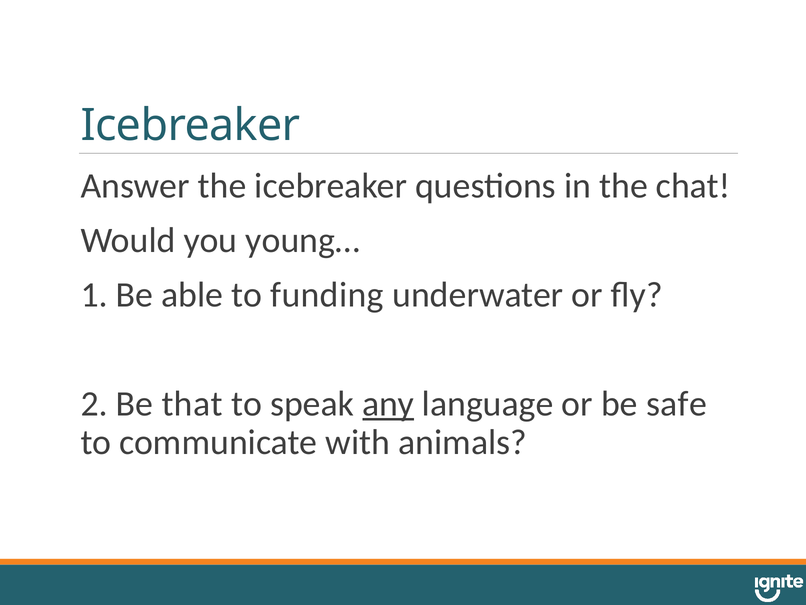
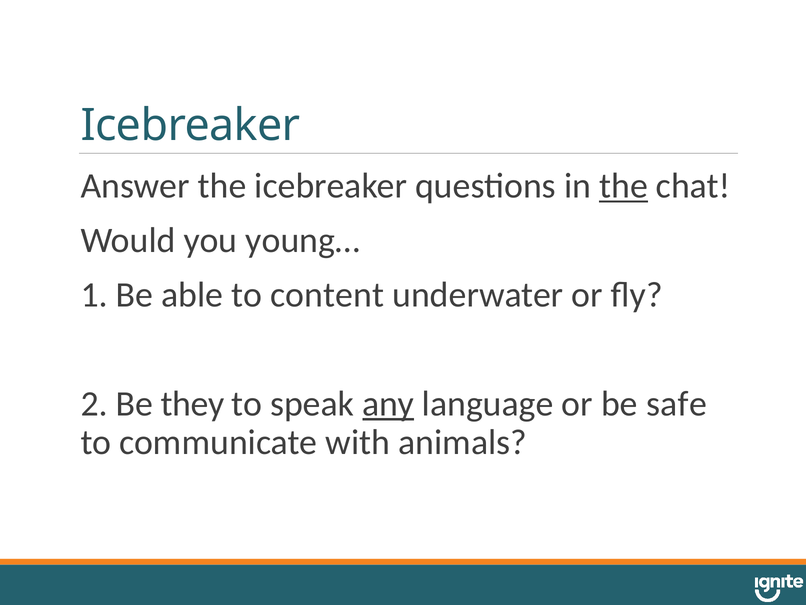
the at (624, 186) underline: none -> present
funding: funding -> content
that: that -> they
